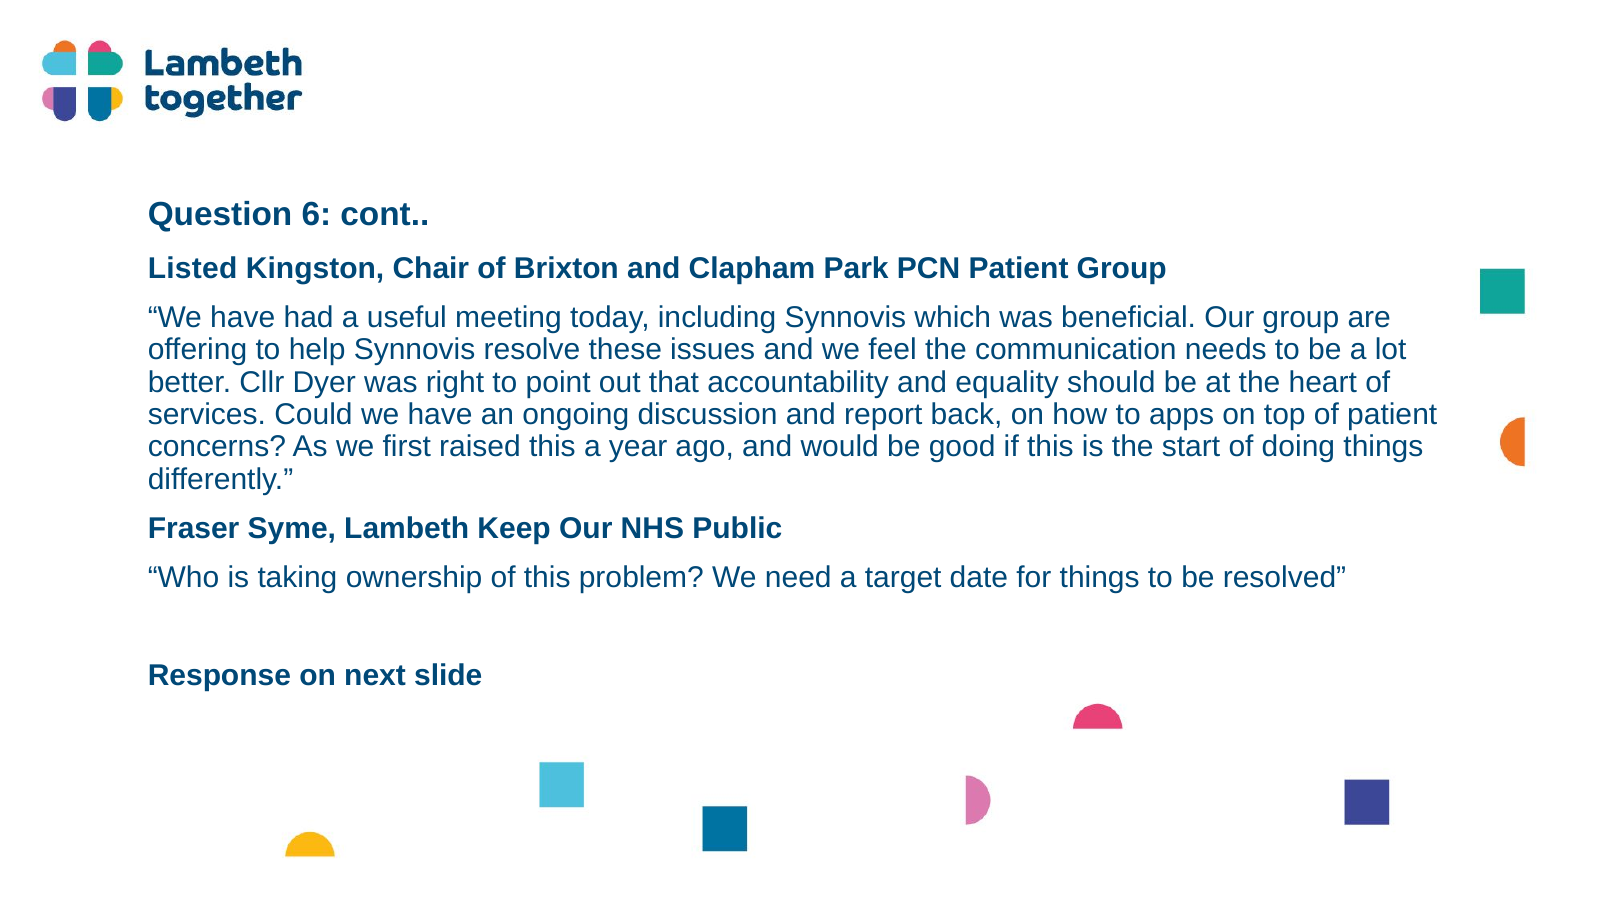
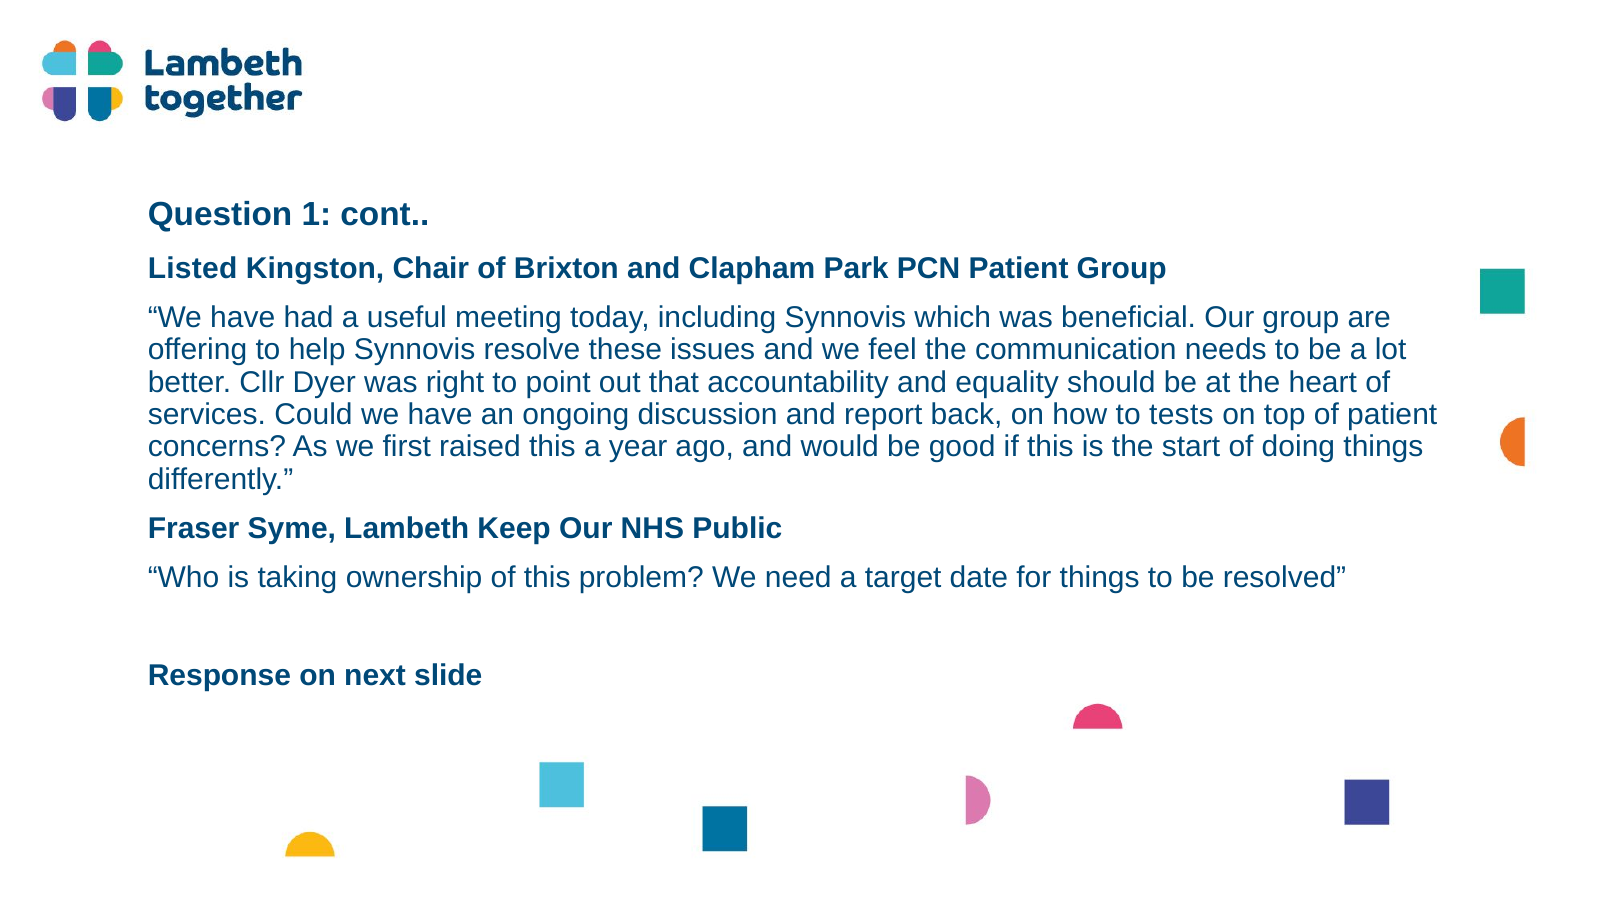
6: 6 -> 1
apps: apps -> tests
